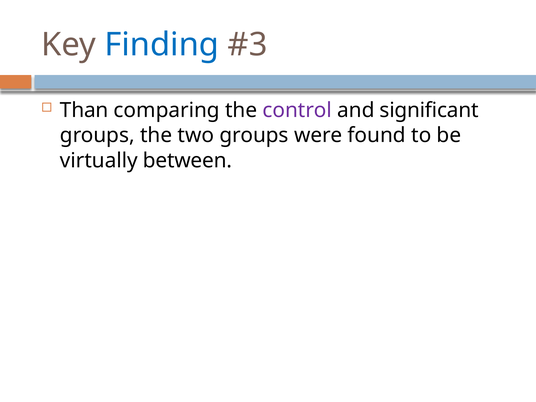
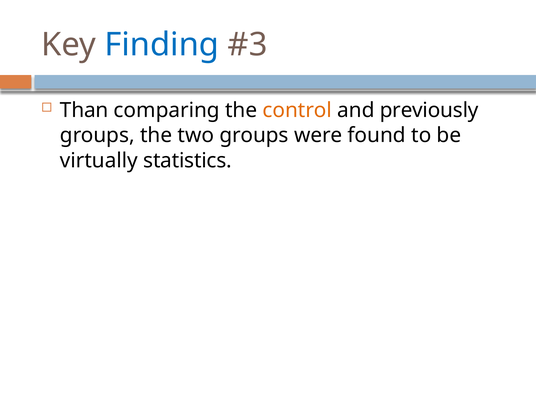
control colour: purple -> orange
significant: significant -> previously
between: between -> statistics
